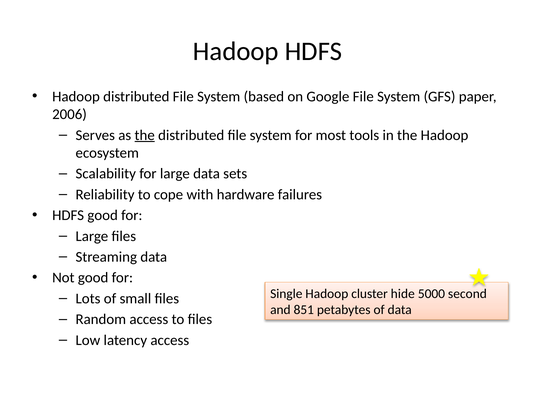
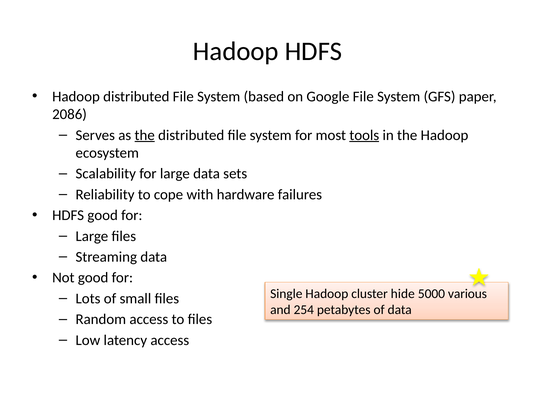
2006: 2006 -> 2086
tools underline: none -> present
second: second -> various
851: 851 -> 254
